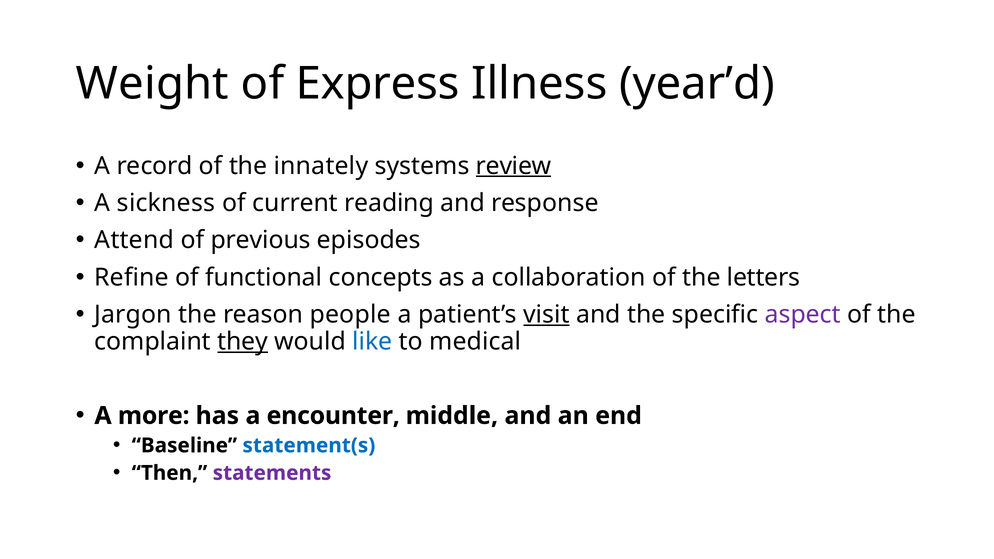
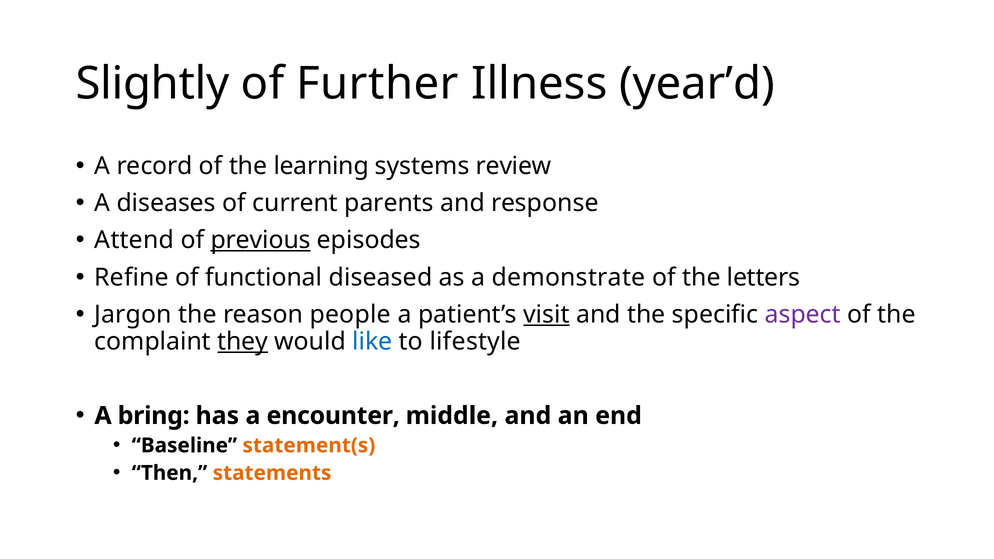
Weight: Weight -> Slightly
Express: Express -> Further
innately: innately -> learning
review underline: present -> none
sickness: sickness -> diseases
reading: reading -> parents
previous underline: none -> present
concepts: concepts -> diseased
collaboration: collaboration -> demonstrate
medical: medical -> lifestyle
more: more -> bring
statement(s colour: blue -> orange
statements colour: purple -> orange
